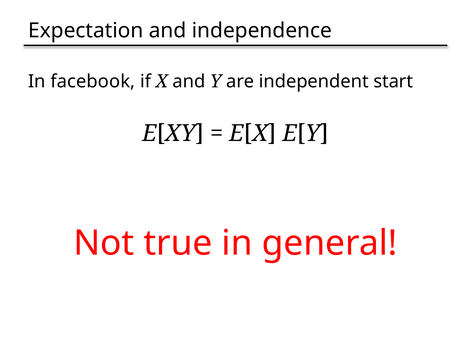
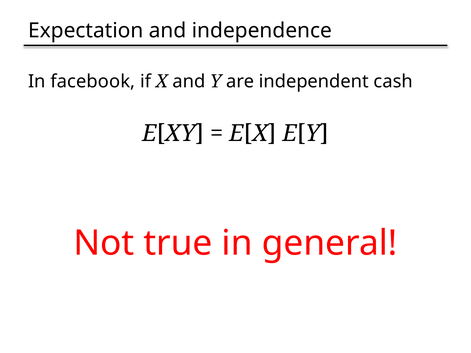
start: start -> cash
